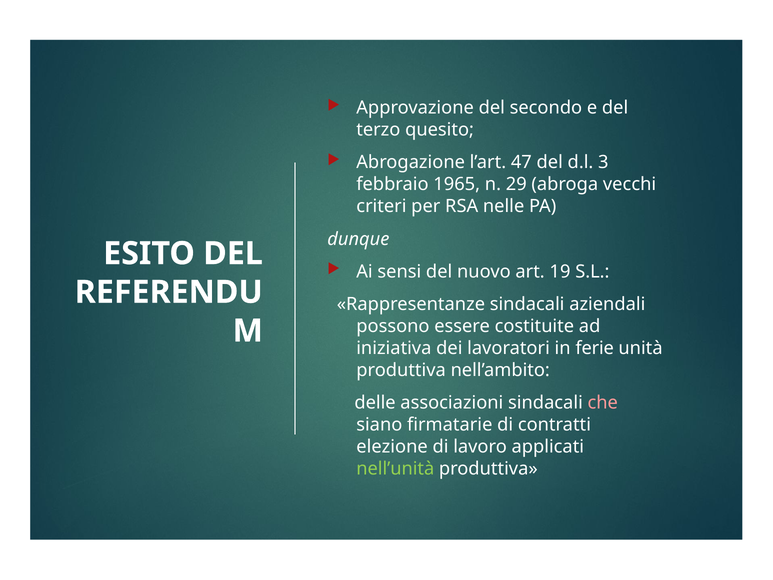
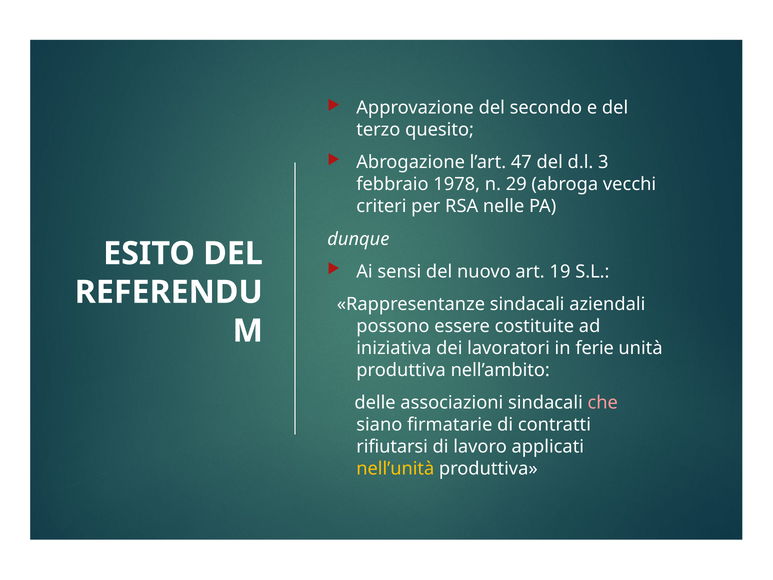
1965: 1965 -> 1978
elezione: elezione -> rifiutarsi
nell’unità colour: light green -> yellow
